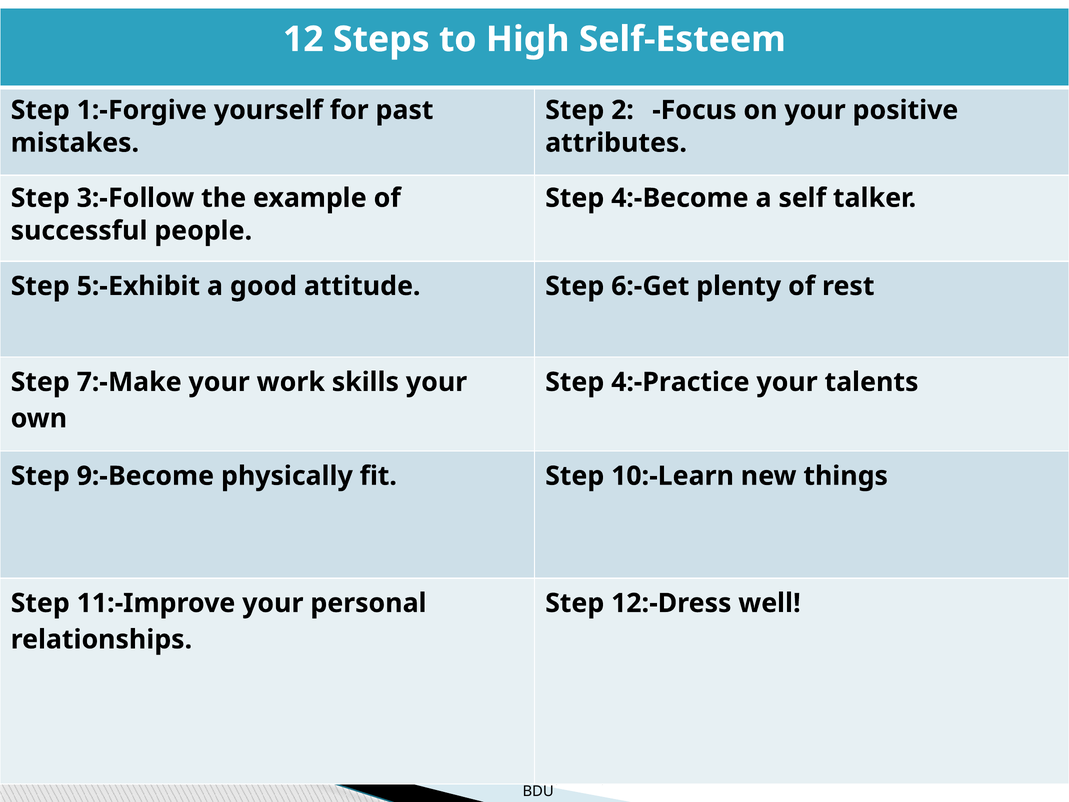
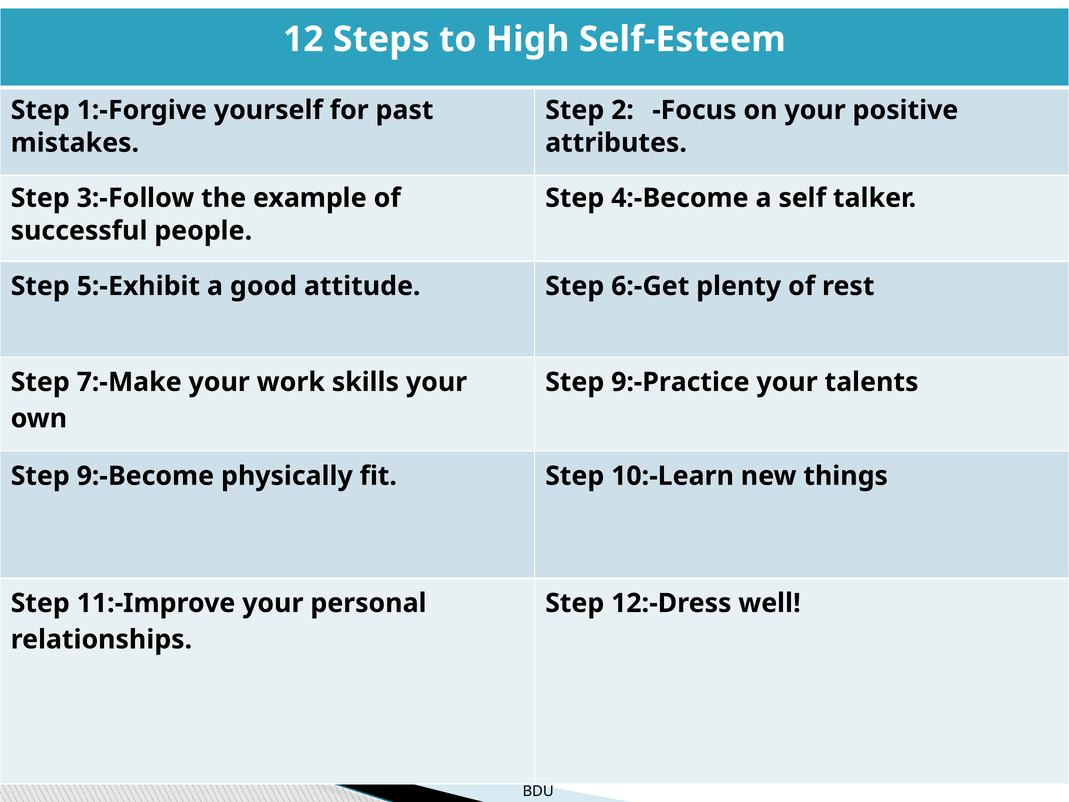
4:-Practice: 4:-Practice -> 9:-Practice
